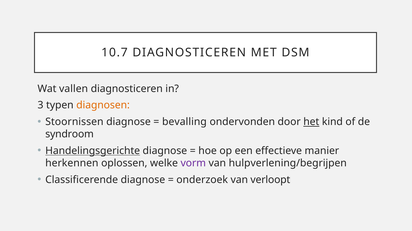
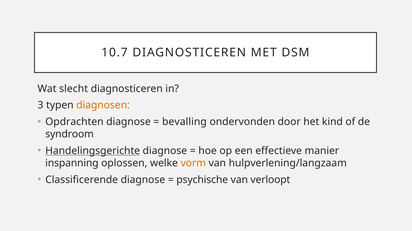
vallen: vallen -> slecht
Stoornissen: Stoornissen -> Opdrachten
het underline: present -> none
herkennen: herkennen -> inspanning
vorm colour: purple -> orange
hulpverlening/begrijpen: hulpverlening/begrijpen -> hulpverlening/langzaam
onderzoek: onderzoek -> psychische
